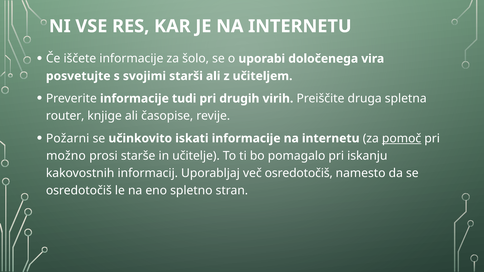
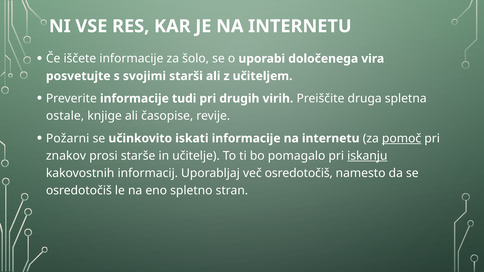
router: router -> ostale
možno: možno -> znakov
iskanju underline: none -> present
